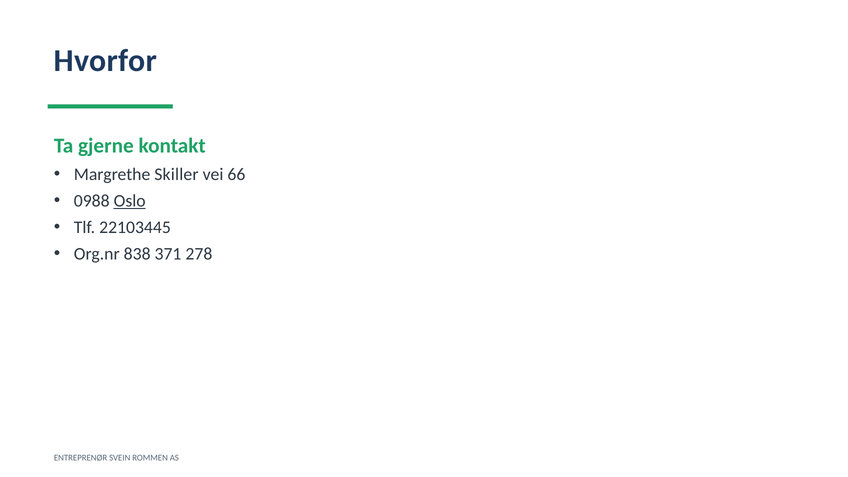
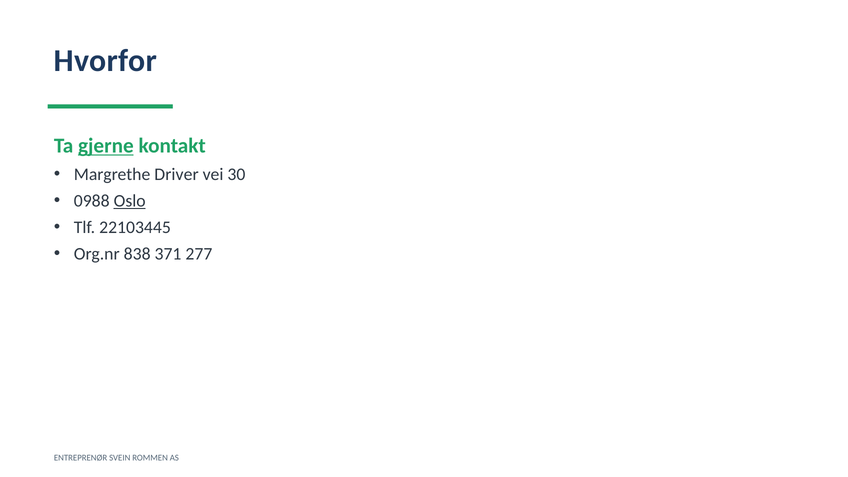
gjerne underline: none -> present
Skiller: Skiller -> Driver
66: 66 -> 30
278: 278 -> 277
